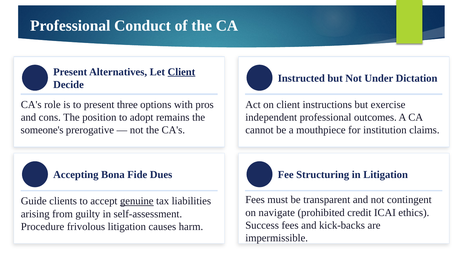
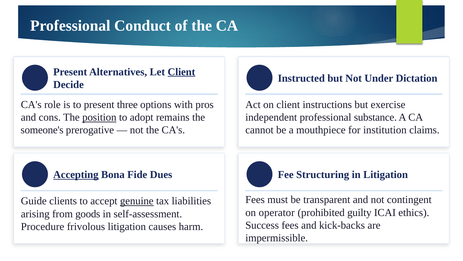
position underline: none -> present
outcomes: outcomes -> substance
Accepting underline: none -> present
navigate: navigate -> operator
credit: credit -> guilty
guilty: guilty -> goods
